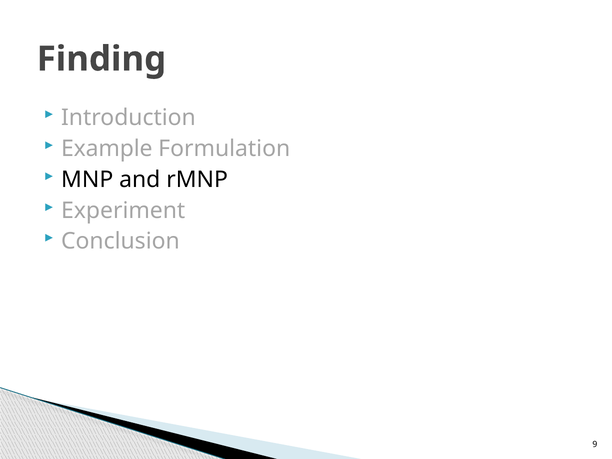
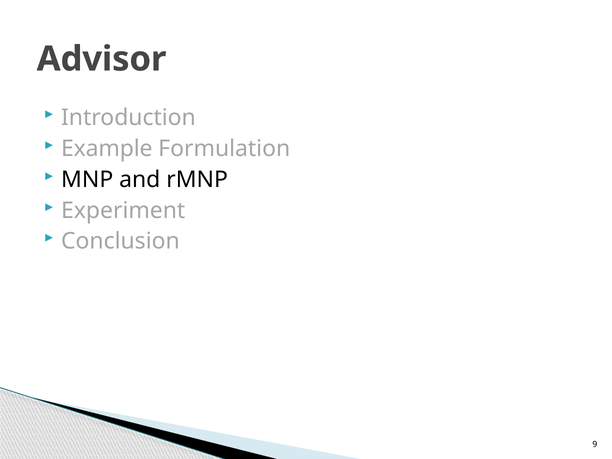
Finding: Finding -> Advisor
